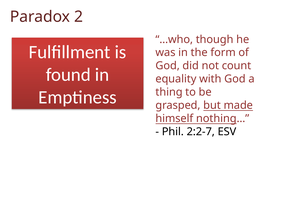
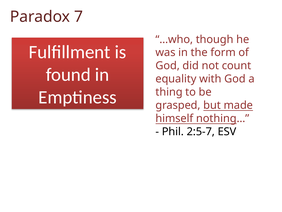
2: 2 -> 7
2:2-7: 2:2-7 -> 2:5-7
